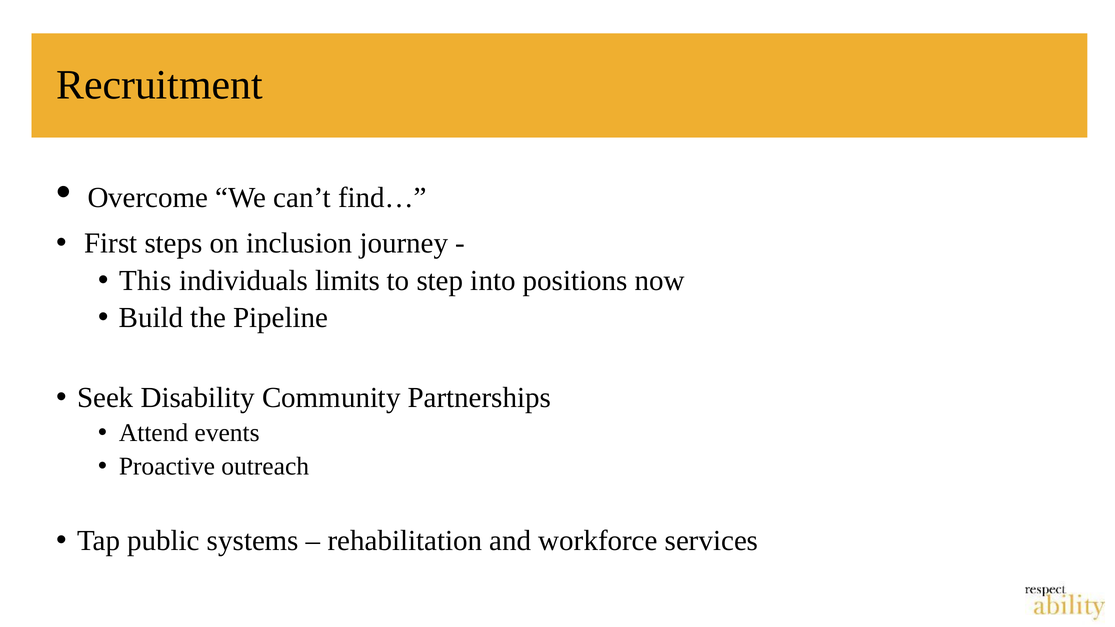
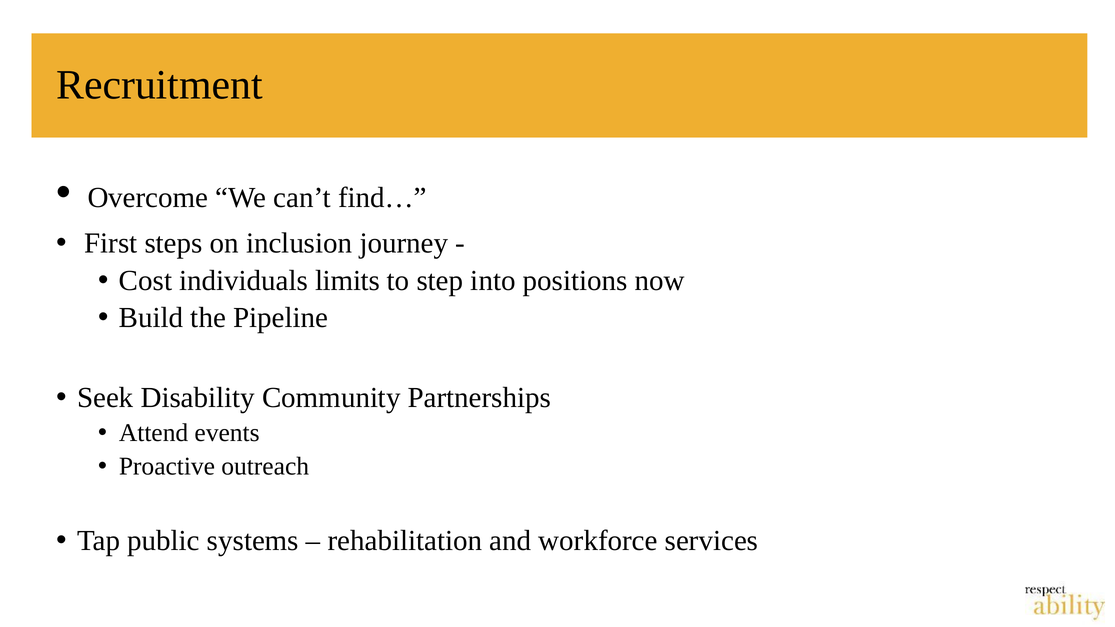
This: This -> Cost
